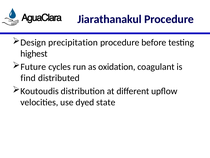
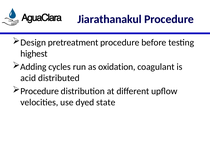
precipitation: precipitation -> pretreatment
Future: Future -> Adding
find: find -> acid
Koutoudis at (40, 91): Koutoudis -> Procedure
